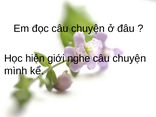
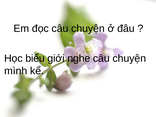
hiện: hiện -> biểu
